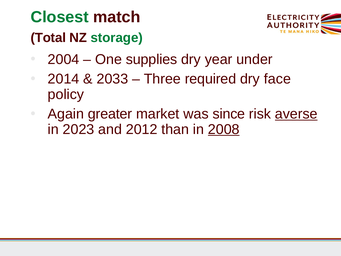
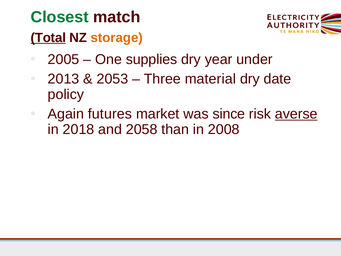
Total underline: none -> present
storage colour: green -> orange
2004: 2004 -> 2005
2014: 2014 -> 2013
2033: 2033 -> 2053
required: required -> material
face: face -> date
greater: greater -> futures
2023: 2023 -> 2018
2012: 2012 -> 2058
2008 underline: present -> none
